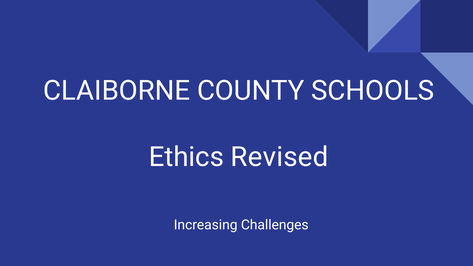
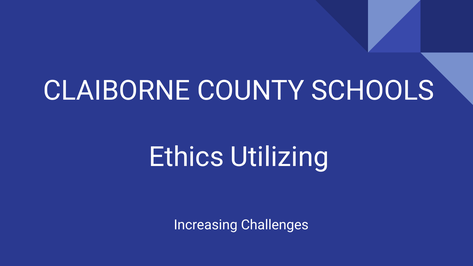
Revised: Revised -> Utilizing
